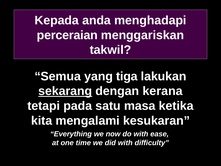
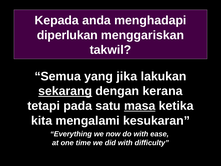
perceraian: perceraian -> diperlukan
tiga: tiga -> jika
masa underline: none -> present
